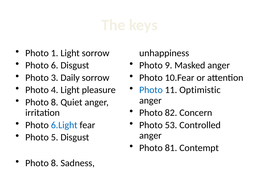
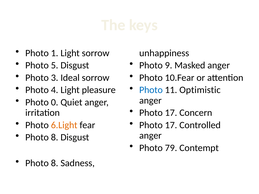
6: 6 -> 5
Daily: Daily -> Ideal
8 at (55, 102): 8 -> 0
82 at (171, 113): 82 -> 17
6.Light colour: blue -> orange
53 at (171, 125): 53 -> 17
5 at (55, 138): 5 -> 8
81: 81 -> 79
